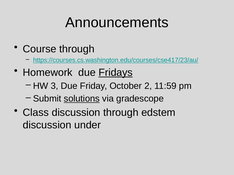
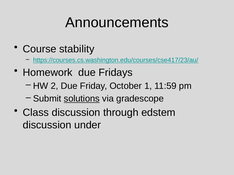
Course through: through -> stability
Fridays underline: present -> none
3: 3 -> 2
2: 2 -> 1
